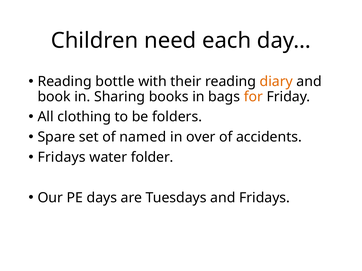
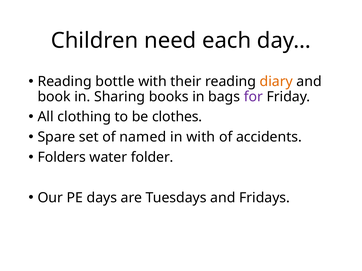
for colour: orange -> purple
folders: folders -> clothes
in over: over -> with
Fridays at (62, 158): Fridays -> Folders
